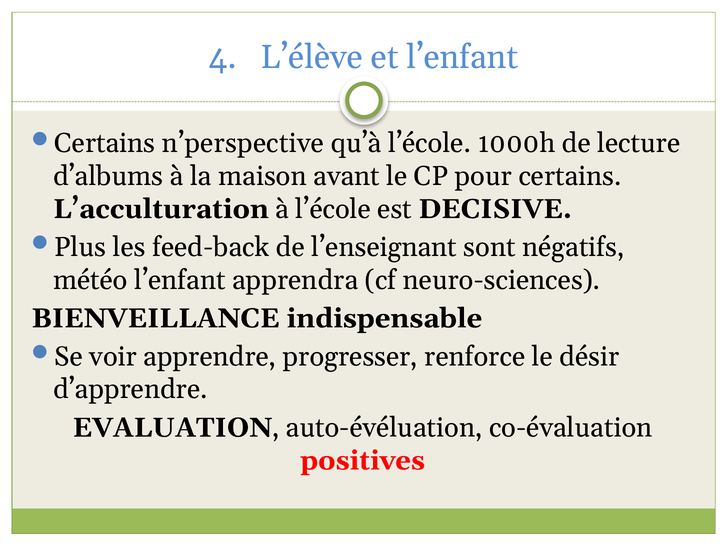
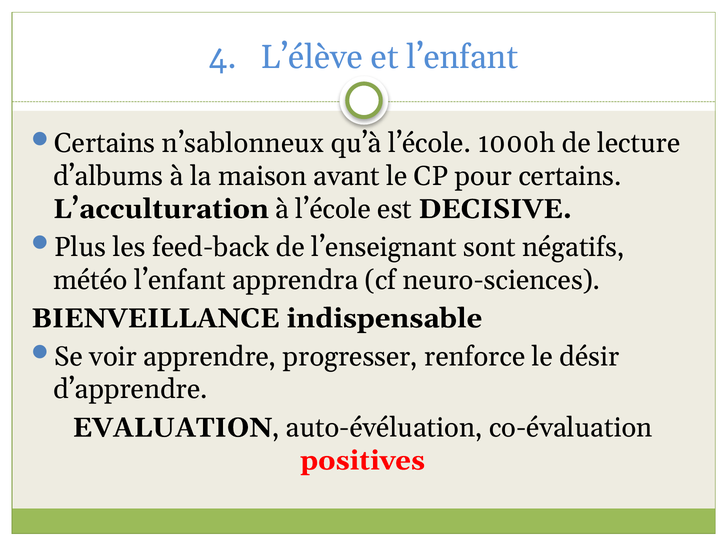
n’perspective: n’perspective -> n’sablonneux
